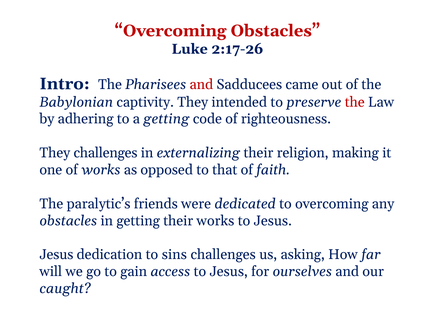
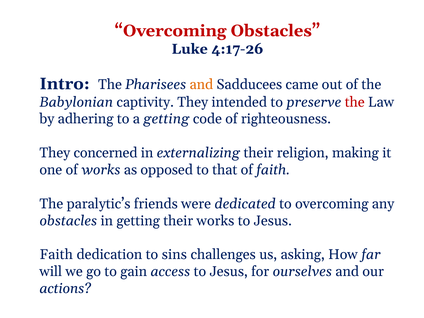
2:17-26: 2:17-26 -> 4:17-26
and at (201, 85) colour: red -> orange
They challenges: challenges -> concerned
Jesus at (56, 255): Jesus -> Faith
caught: caught -> actions
